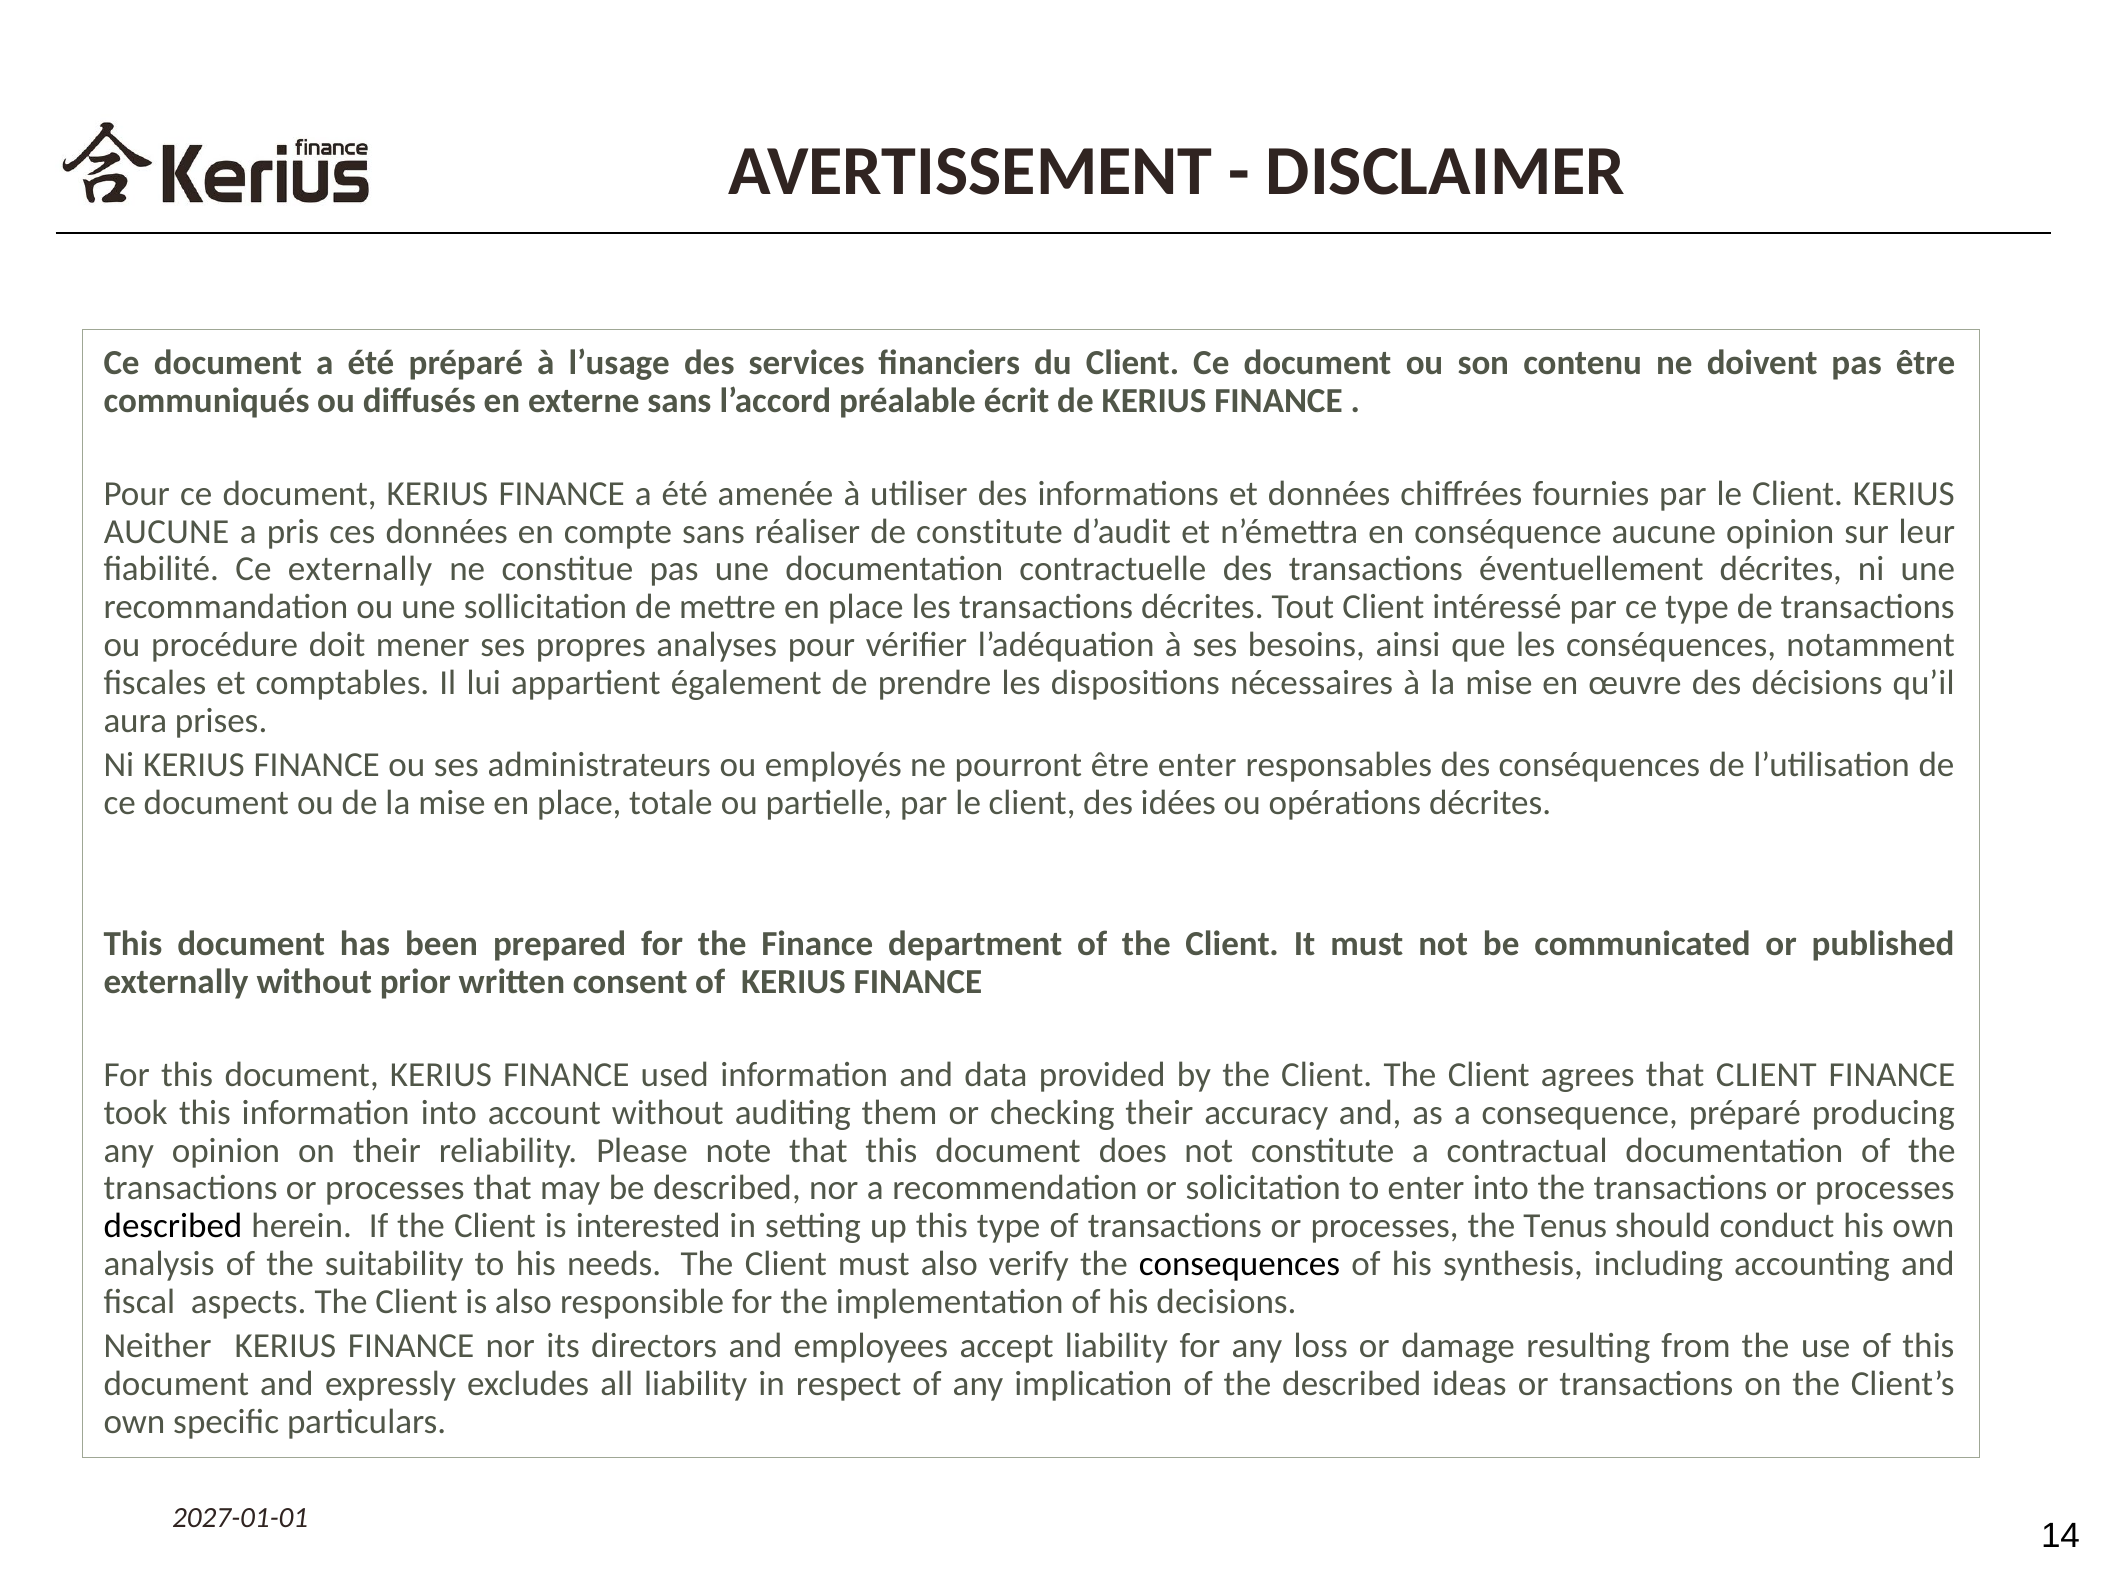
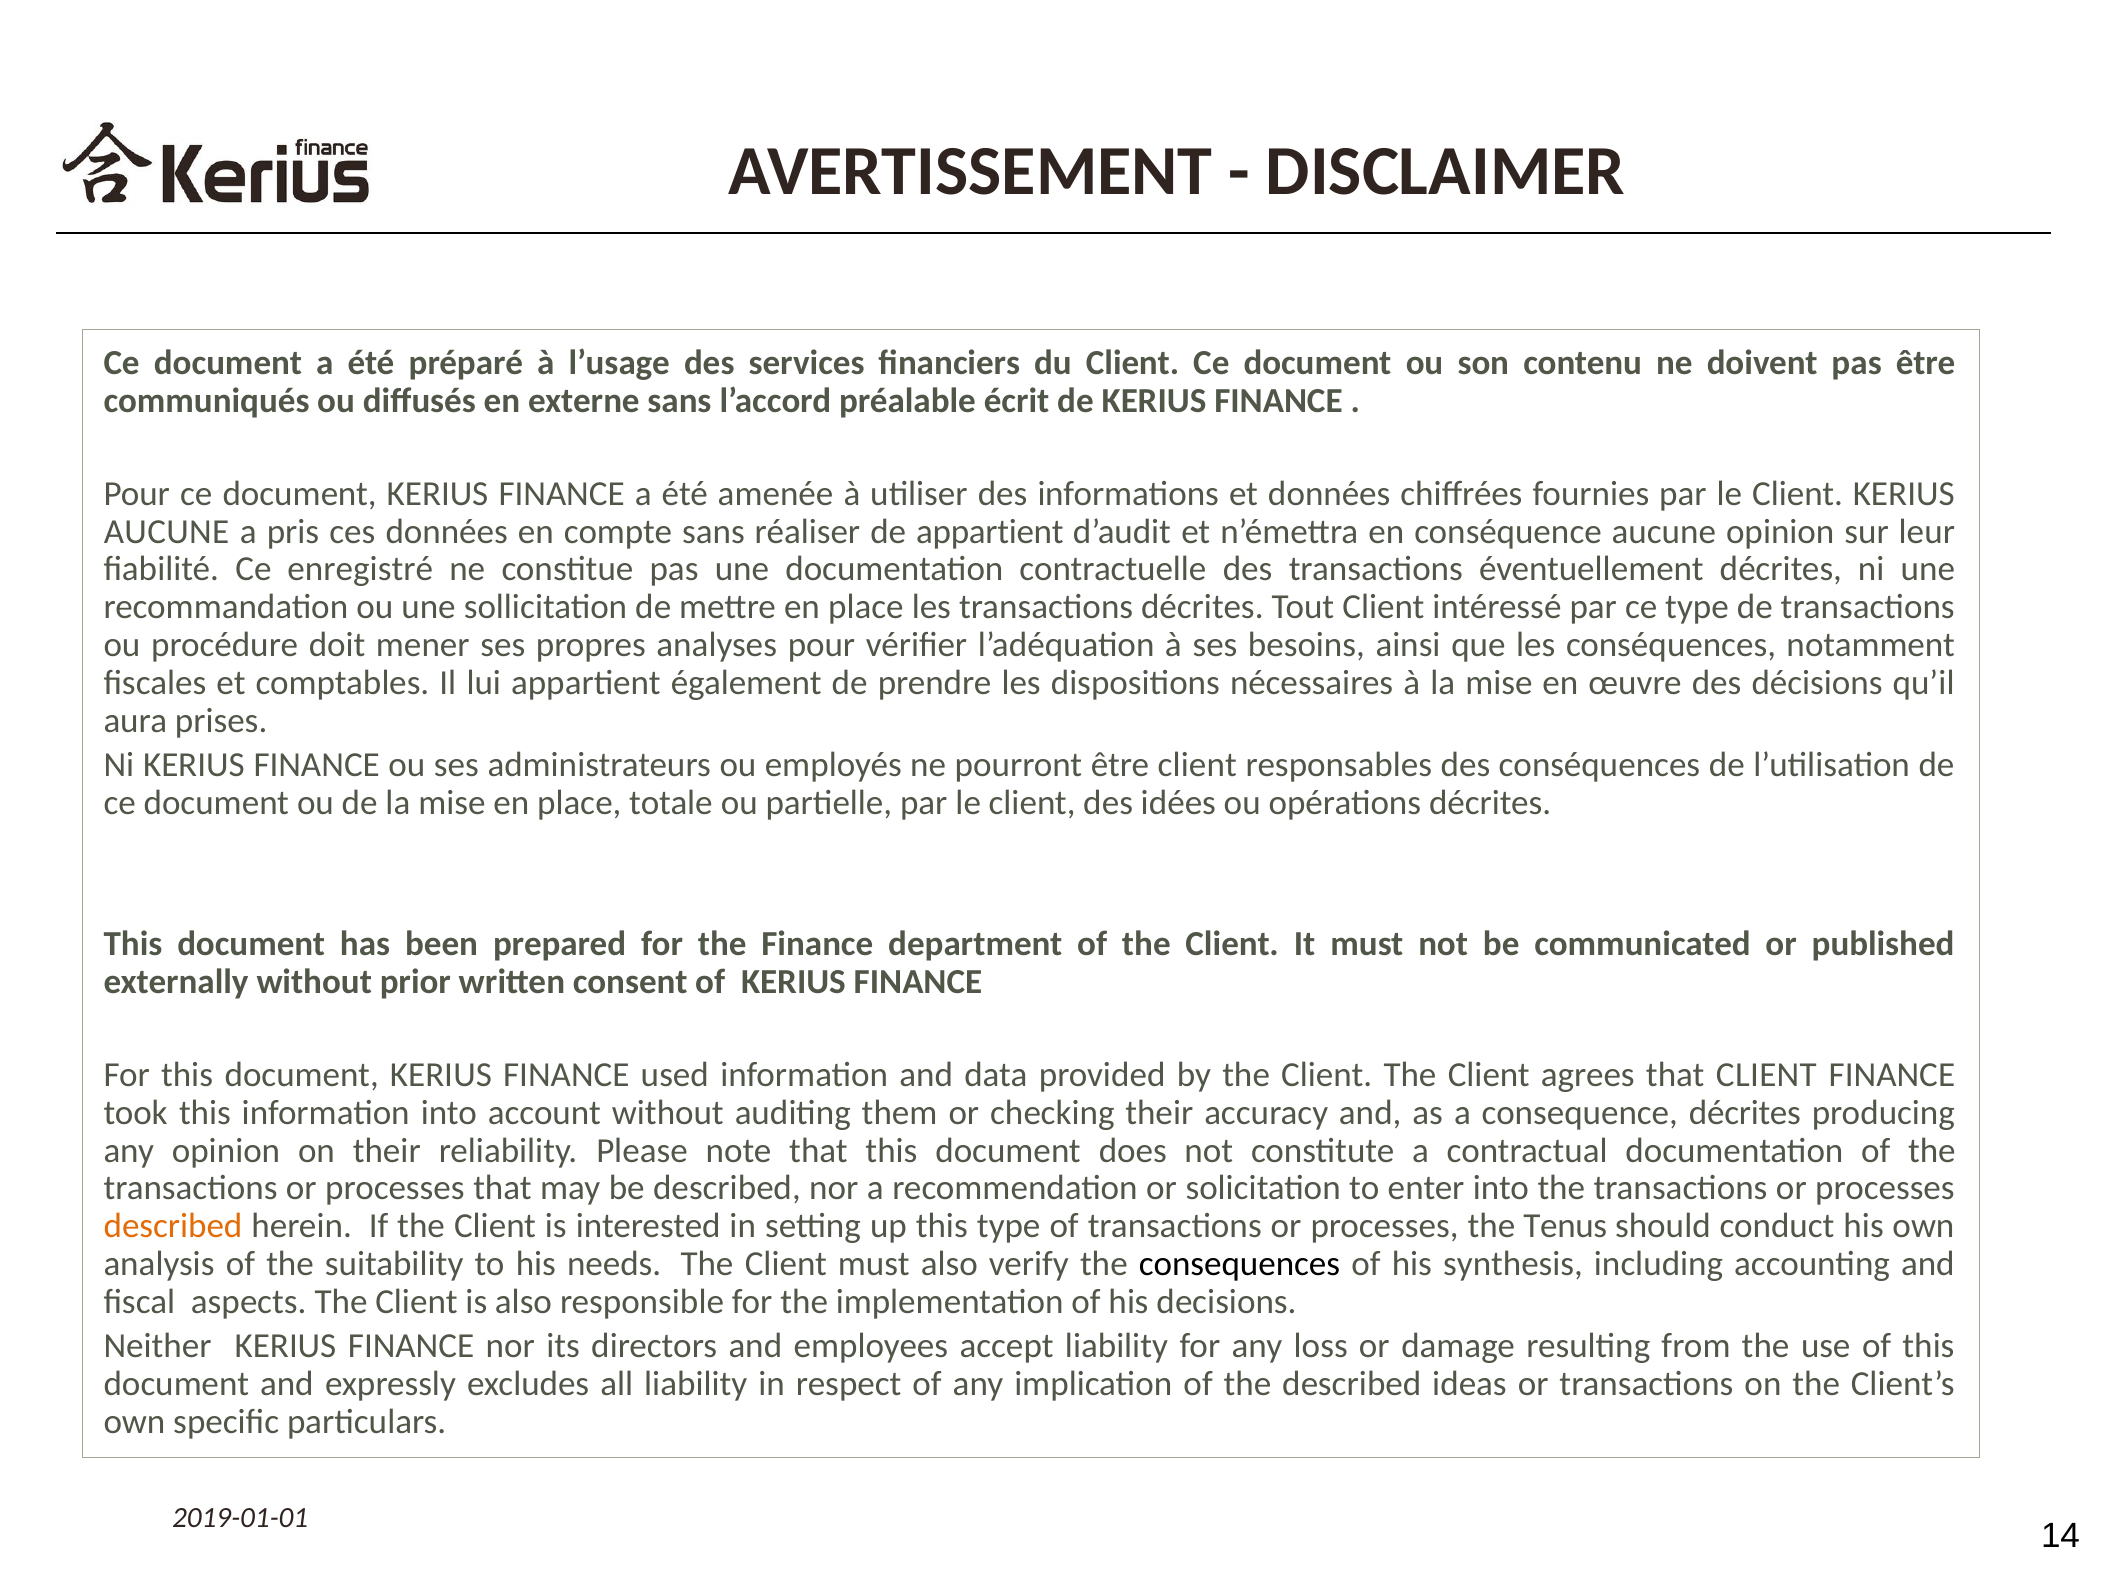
de constitute: constitute -> appartient
Ce externally: externally -> enregistré
être enter: enter -> client
consequence préparé: préparé -> décrites
described at (173, 1226) colour: black -> orange
2027-01-01: 2027-01-01 -> 2019-01-01
